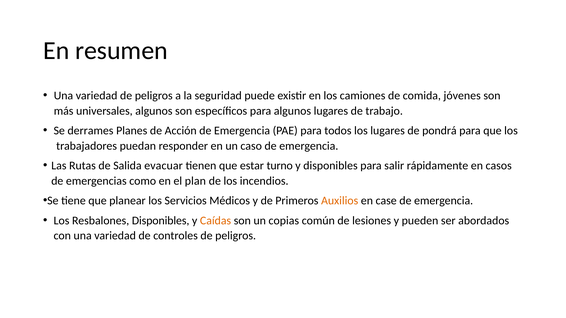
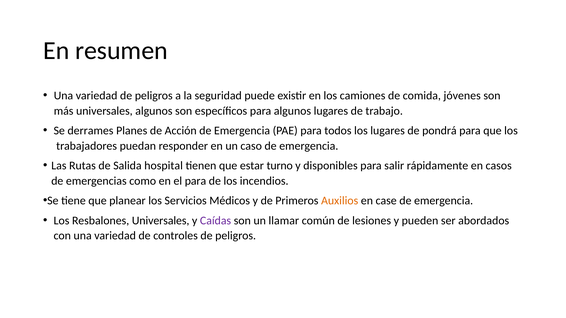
evacuar: evacuar -> hospital
el plan: plan -> para
Resbalones Disponibles: Disponibles -> Universales
Caídas colour: orange -> purple
copias: copias -> llamar
